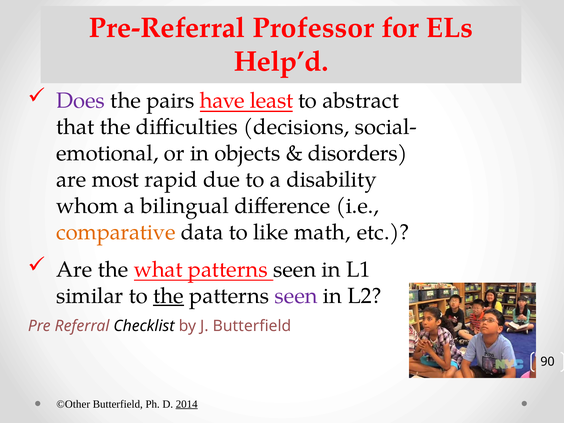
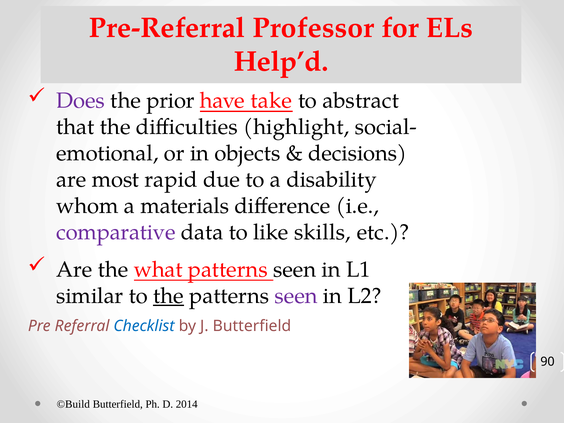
pairs: pairs -> prior
least: least -> take
decisions: decisions -> highlight
disorders: disorders -> decisions
bilingual: bilingual -> materials
comparative colour: orange -> purple
math: math -> skills
Checklist colour: black -> blue
©Other: ©Other -> ©Build
2014 underline: present -> none
